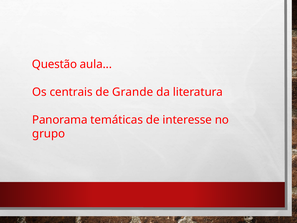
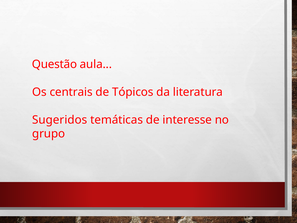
Grande: Grande -> Tópicos
Panorama: Panorama -> Sugeridos
